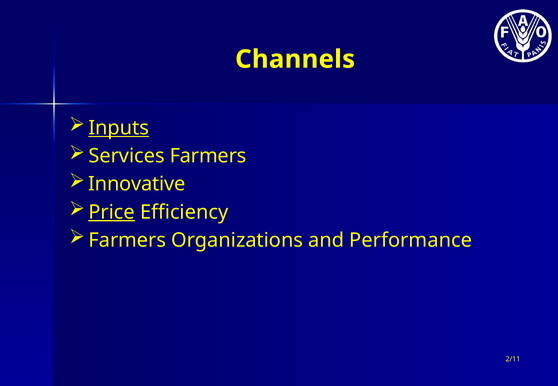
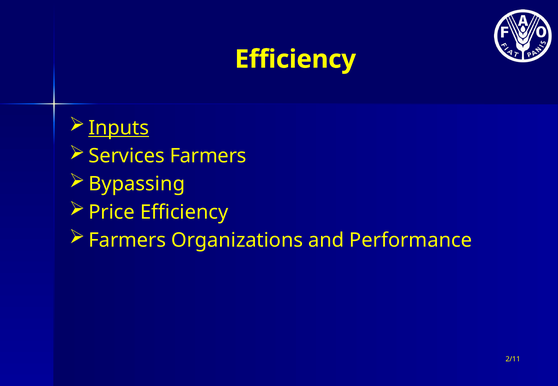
Channels at (295, 59): Channels -> Efficiency
Innovative: Innovative -> Bypassing
Price underline: present -> none
